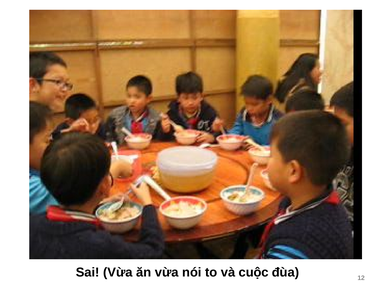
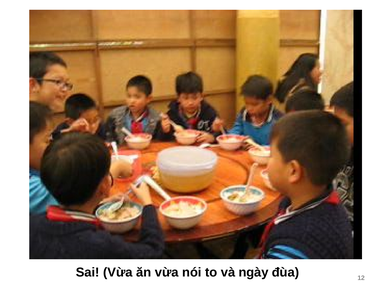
cuộc: cuộc -> ngày
